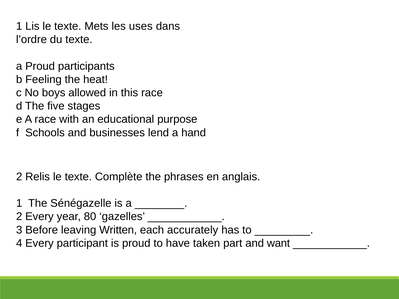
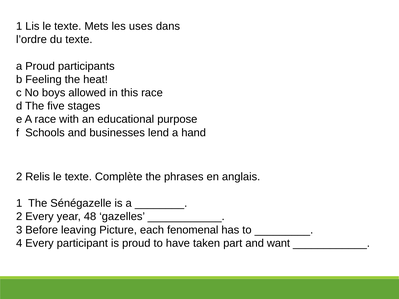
80: 80 -> 48
Written: Written -> Picture
accurately: accurately -> fenomenal
